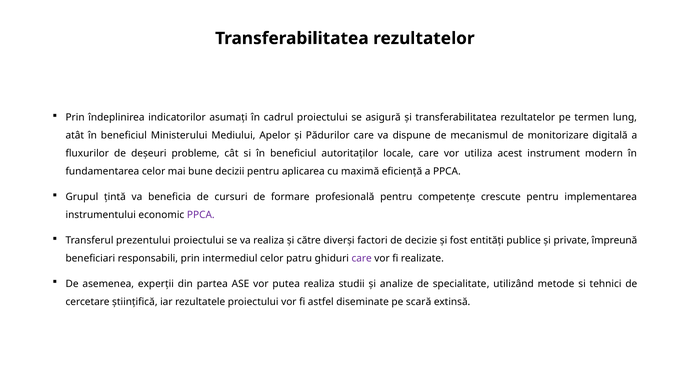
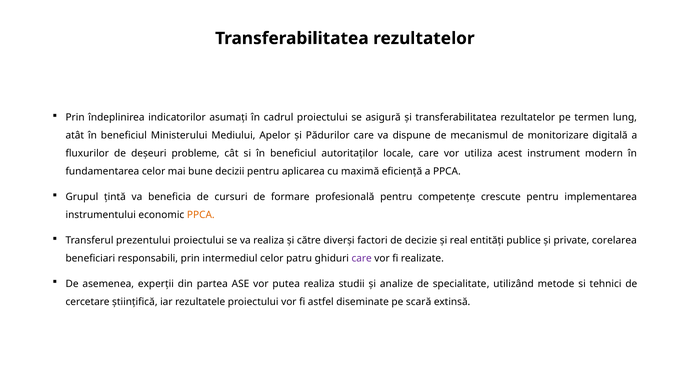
PPCA at (201, 215) colour: purple -> orange
fost: fost -> real
împreună: împreună -> corelarea
